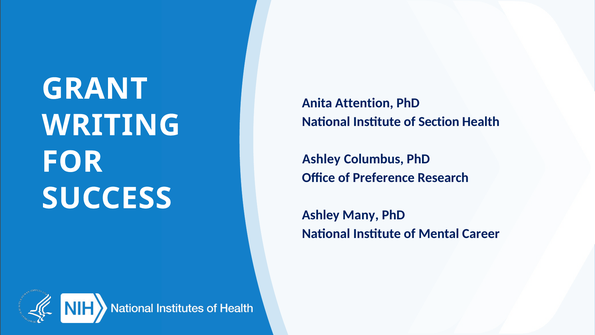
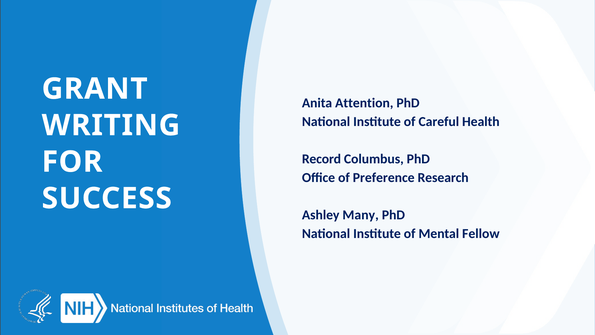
Section: Section -> Careful
Ashley at (321, 159): Ashley -> Record
Career: Career -> Fellow
